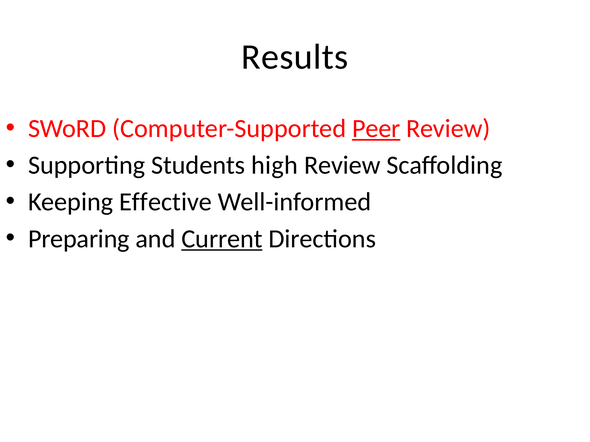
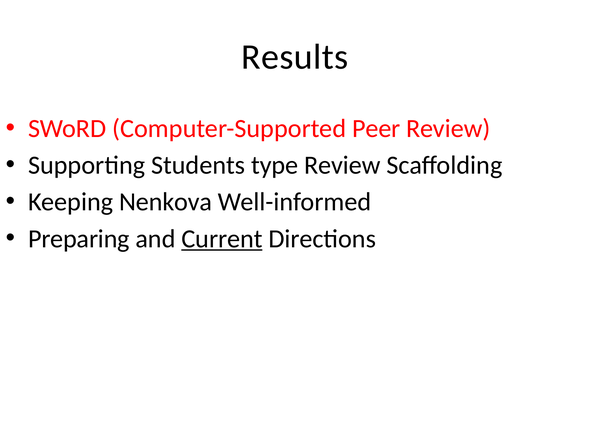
Peer underline: present -> none
high: high -> type
Effective: Effective -> Nenkova
